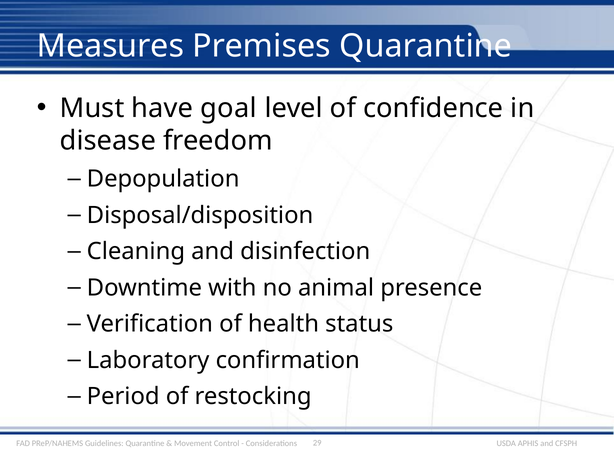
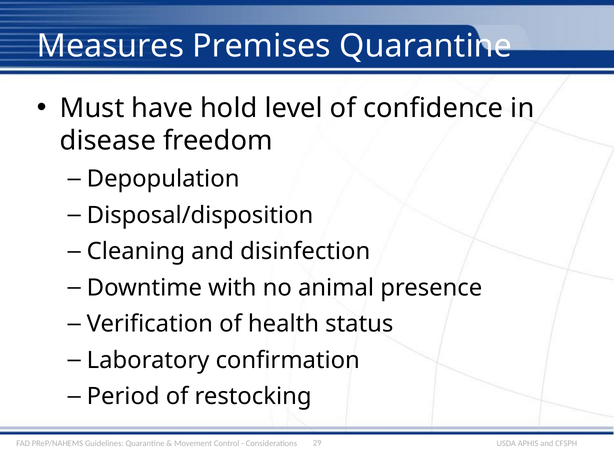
goal: goal -> hold
